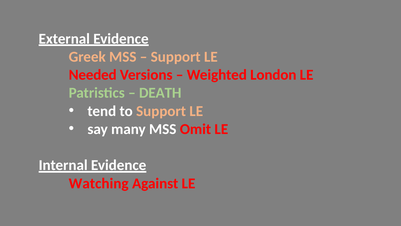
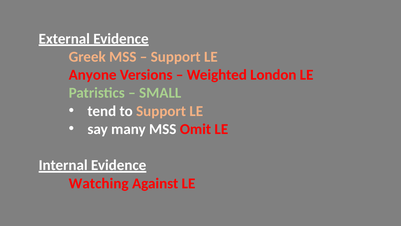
Needed: Needed -> Anyone
DEATH: DEATH -> SMALL
